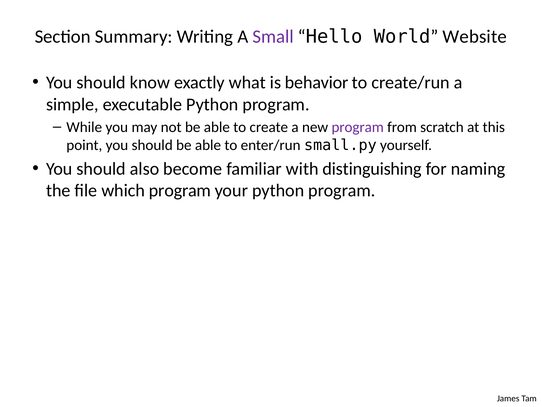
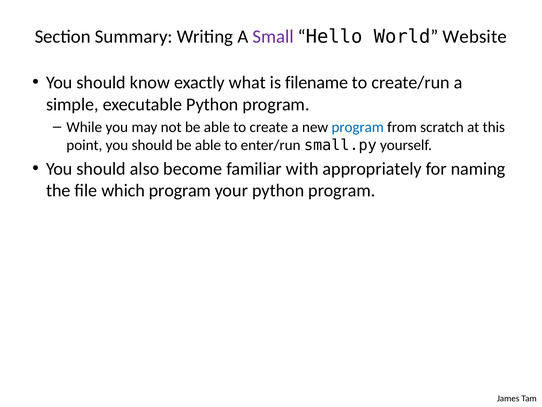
behavior: behavior -> filename
program at (358, 127) colour: purple -> blue
distinguishing: distinguishing -> appropriately
